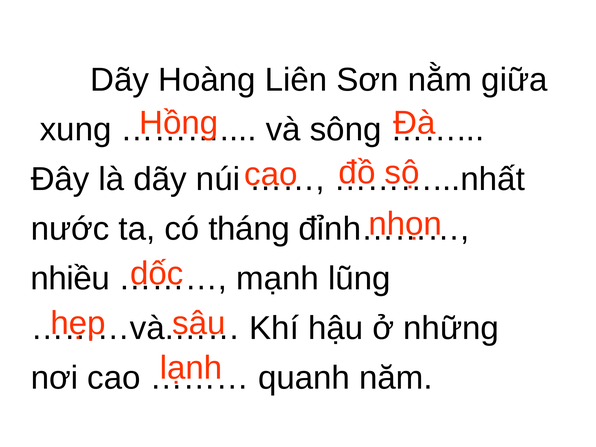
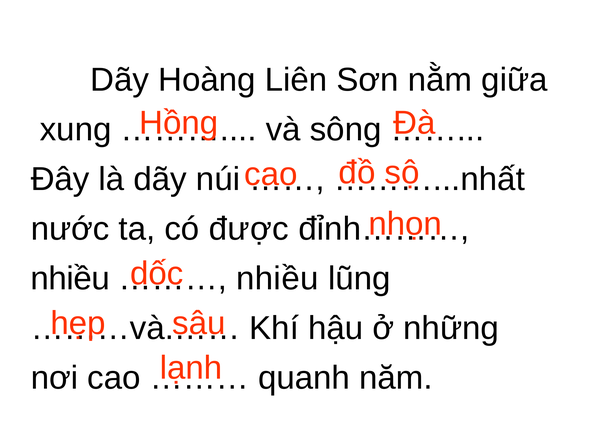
tháng: tháng -> được
mạnh at (277, 278): mạnh -> nhiều
